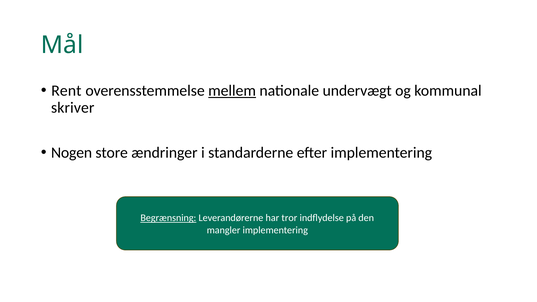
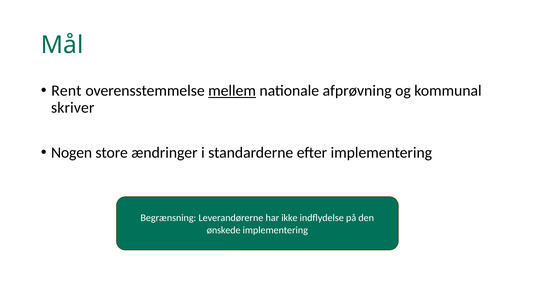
undervægt: undervægt -> afprøvning
Begrænsning underline: present -> none
tror: tror -> ikke
mangler: mangler -> ønskede
